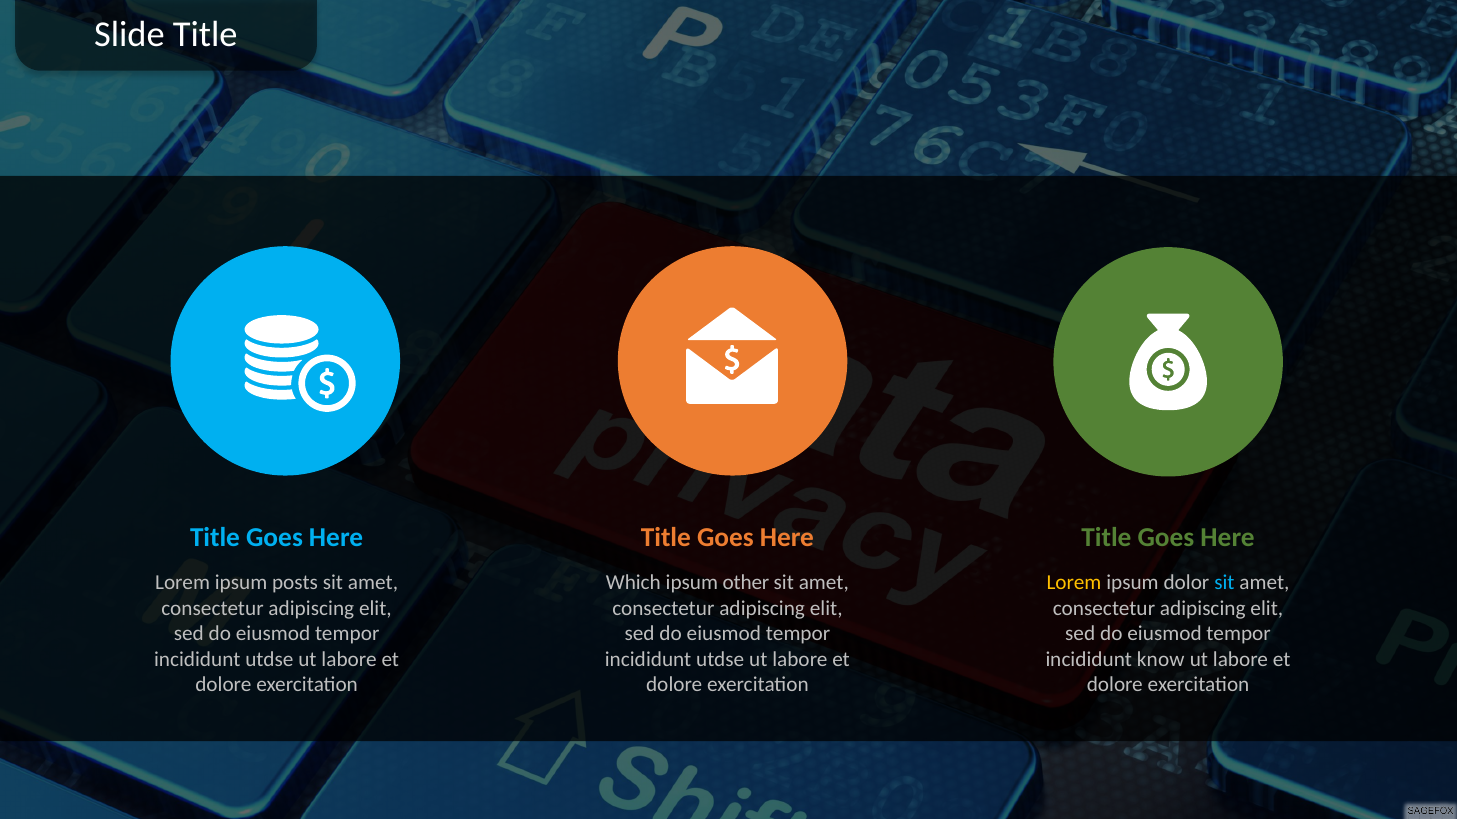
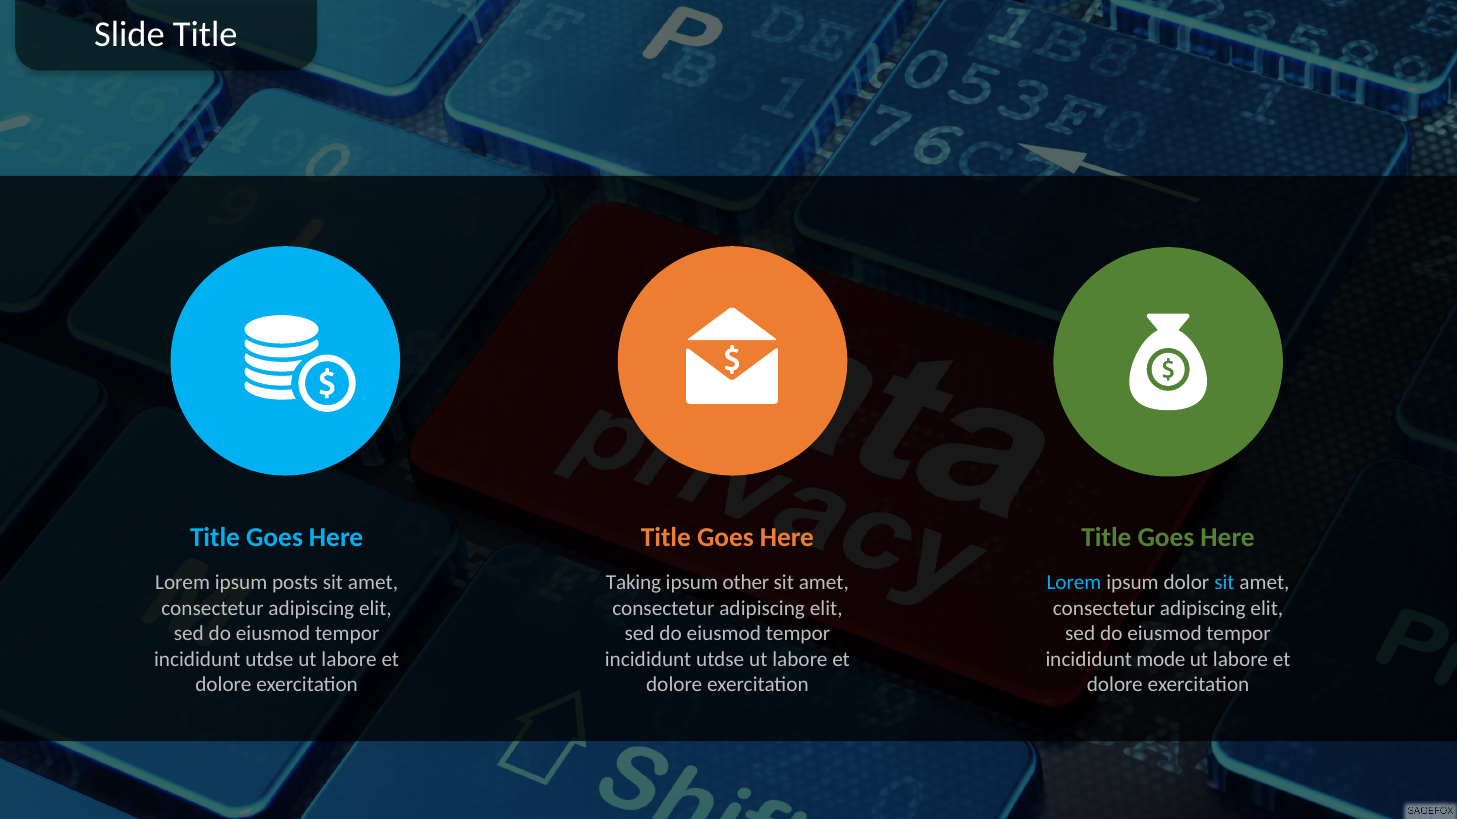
Which: Which -> Taking
Lorem at (1074, 583) colour: yellow -> light blue
know: know -> mode
